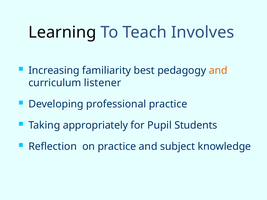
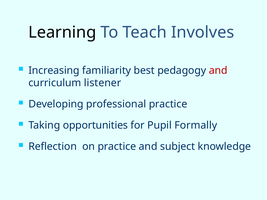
and at (218, 71) colour: orange -> red
appropriately: appropriately -> opportunities
Students: Students -> Formally
